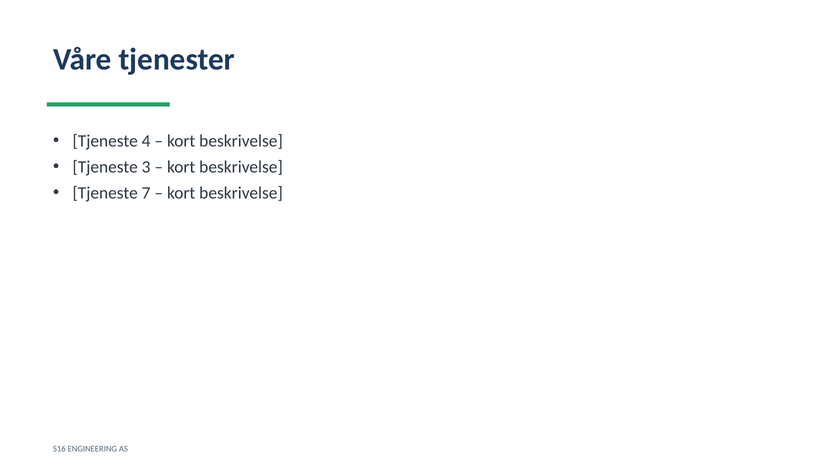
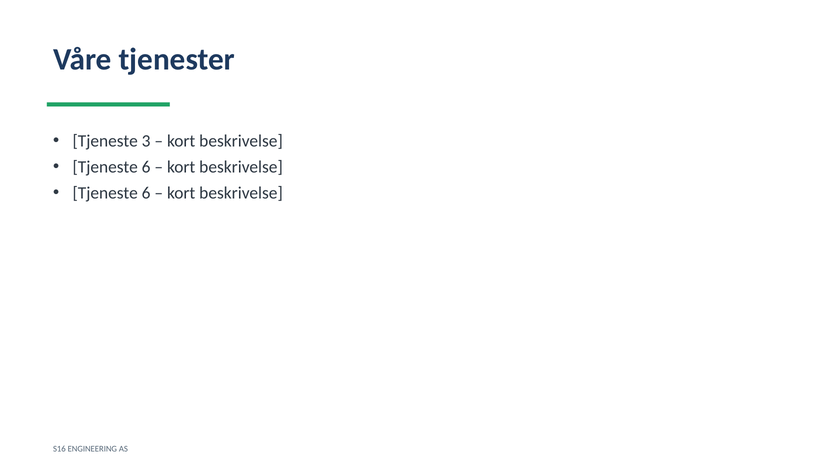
4: 4 -> 3
3 at (146, 167): 3 -> 6
7 at (146, 193): 7 -> 6
